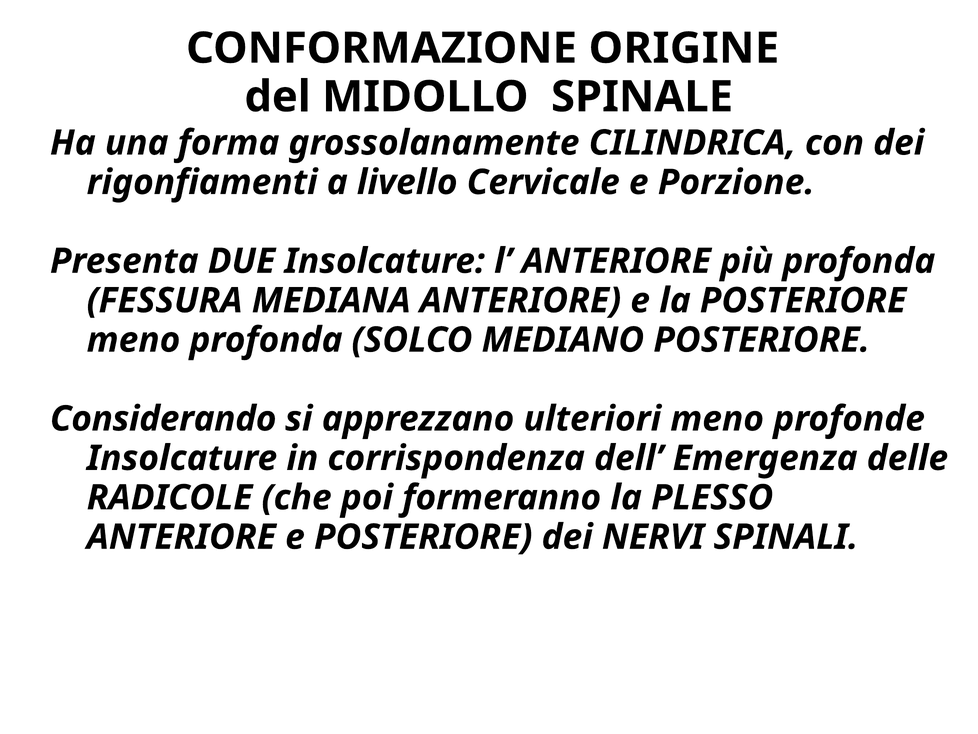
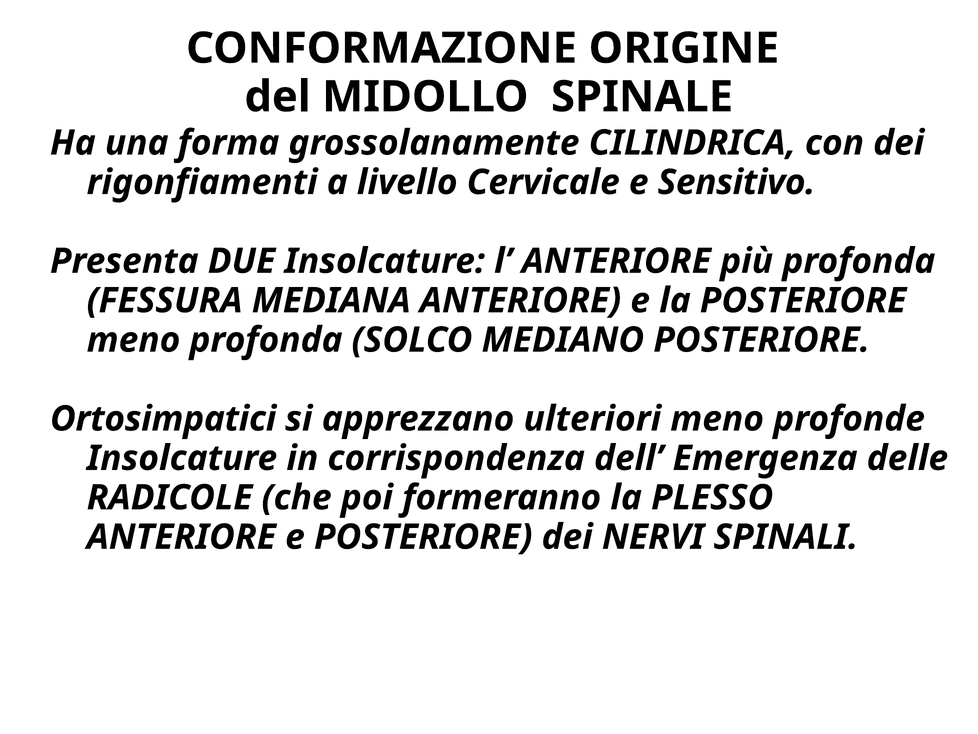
Porzione: Porzione -> Sensitivo
Considerando: Considerando -> Ortosimpatici
